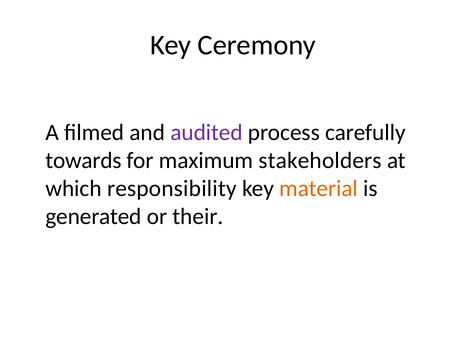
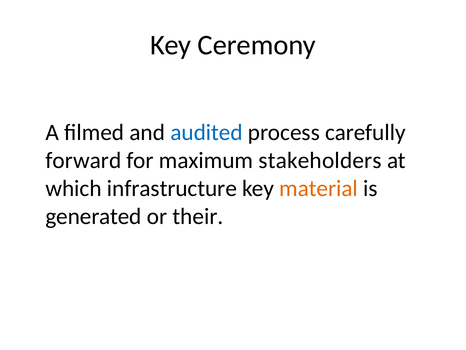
audited colour: purple -> blue
towards: towards -> forward
responsibility: responsibility -> infrastructure
